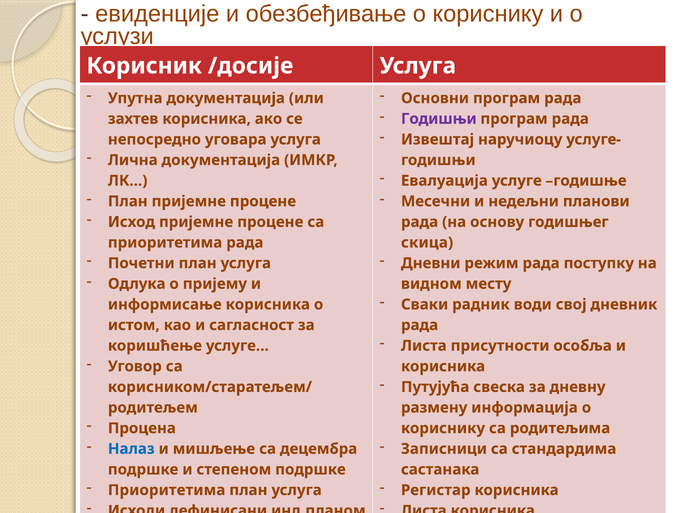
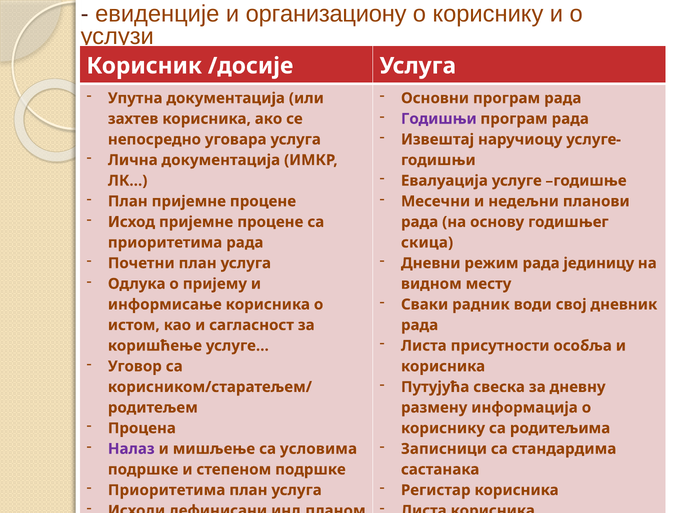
обезбеђивање: обезбеђивање -> организациону
поступку: поступку -> јединицу
Налаз colour: blue -> purple
децембра: децембра -> условима
